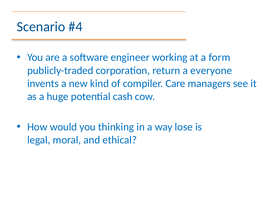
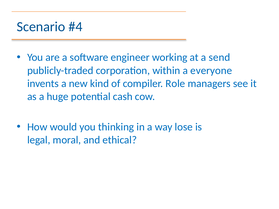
form: form -> send
return: return -> within
Care: Care -> Role
